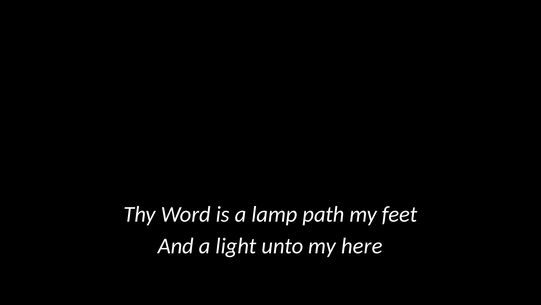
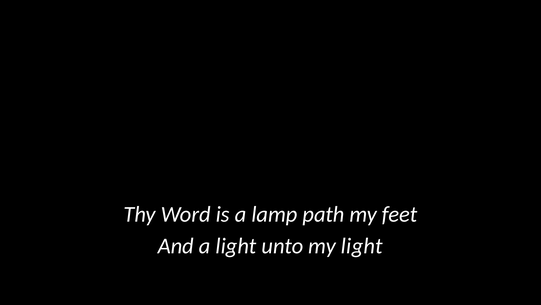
my here: here -> light
